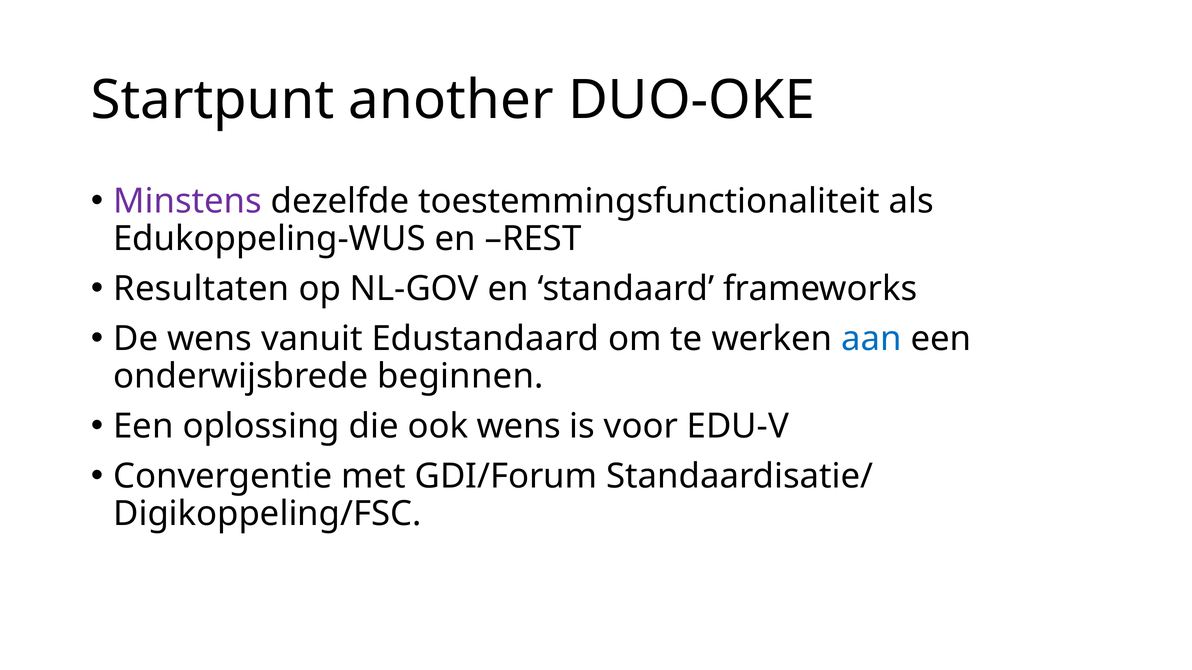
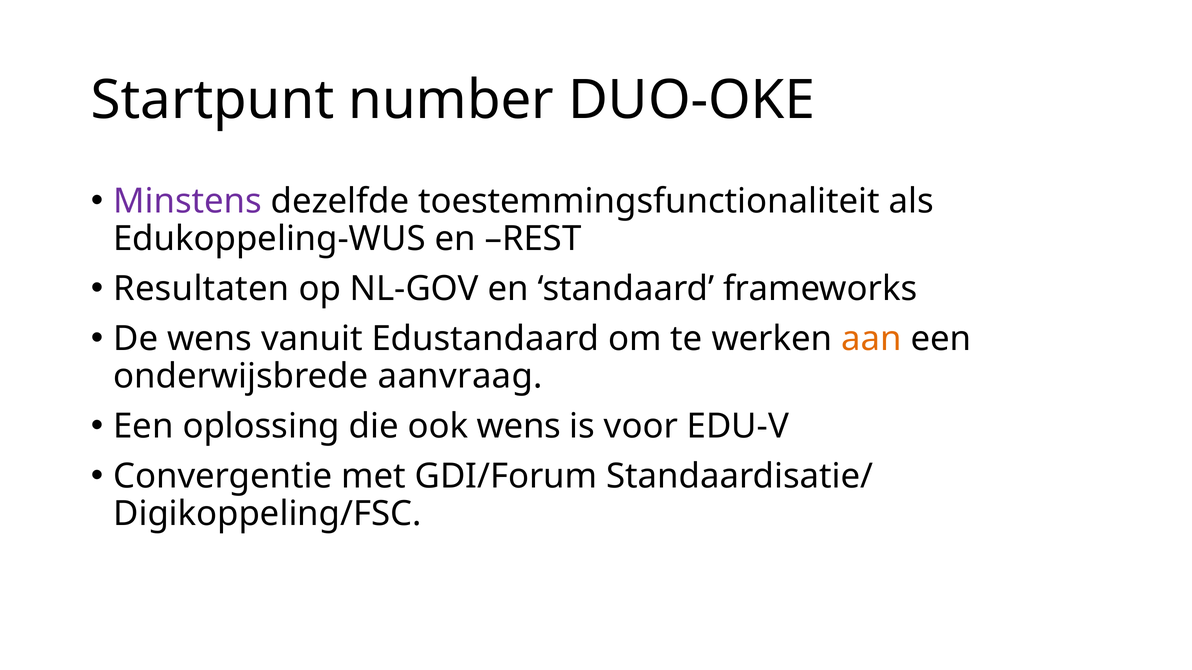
another: another -> number
aan colour: blue -> orange
beginnen: beginnen -> aanvraag
